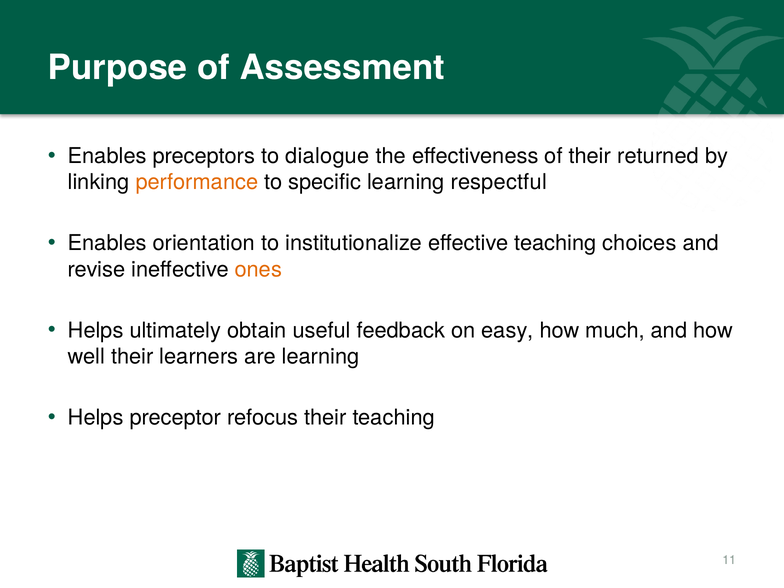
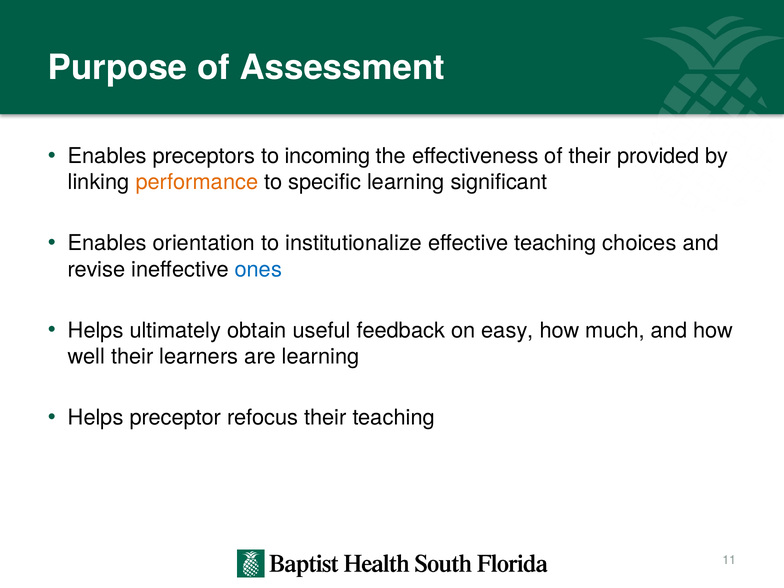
dialogue: dialogue -> incoming
returned: returned -> provided
respectful: respectful -> significant
ones colour: orange -> blue
